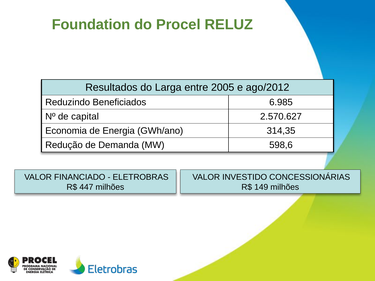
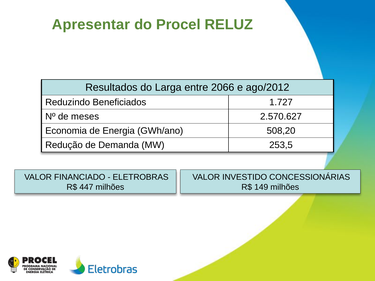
Foundation: Foundation -> Apresentar
2005: 2005 -> 2066
6.985: 6.985 -> 1.727
capital: capital -> meses
314,35: 314,35 -> 508,20
598,6: 598,6 -> 253,5
